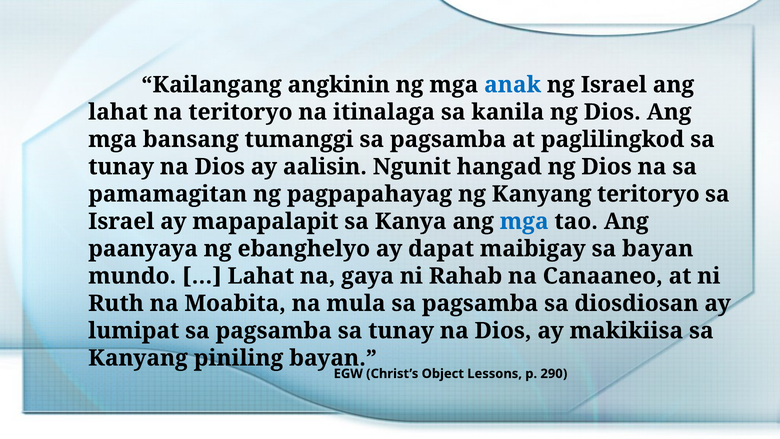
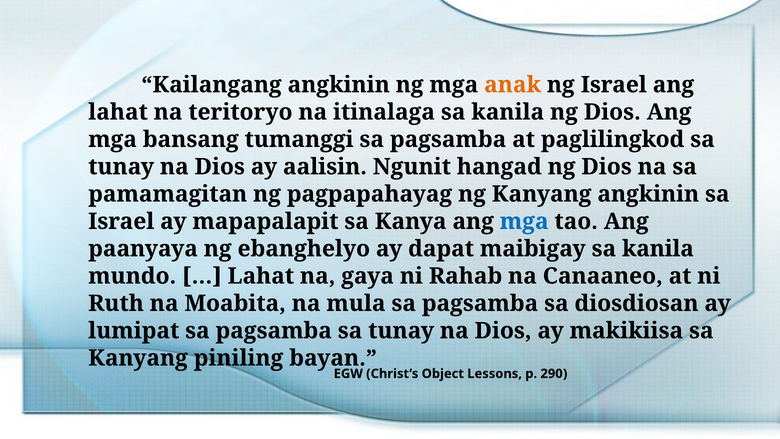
anak colour: blue -> orange
Kanyang teritoryo: teritoryo -> angkinin
maibigay sa bayan: bayan -> kanila
